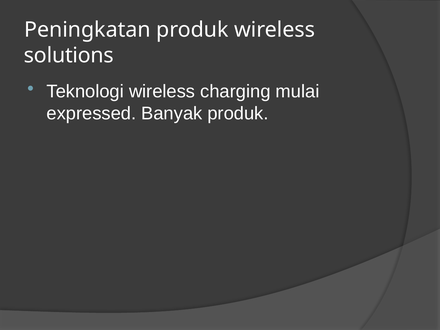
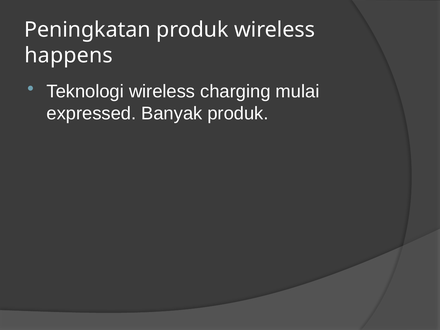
solutions: solutions -> happens
